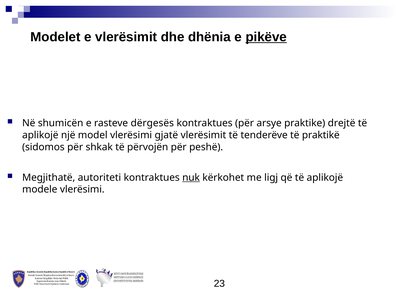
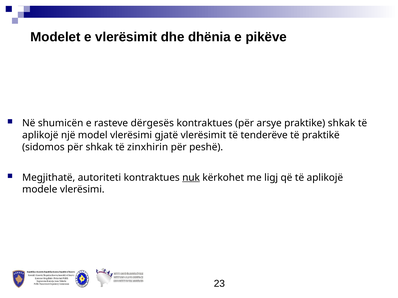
pikëve underline: present -> none
praktike drejtë: drejtë -> shkak
përvojën: përvojën -> zinxhirin
